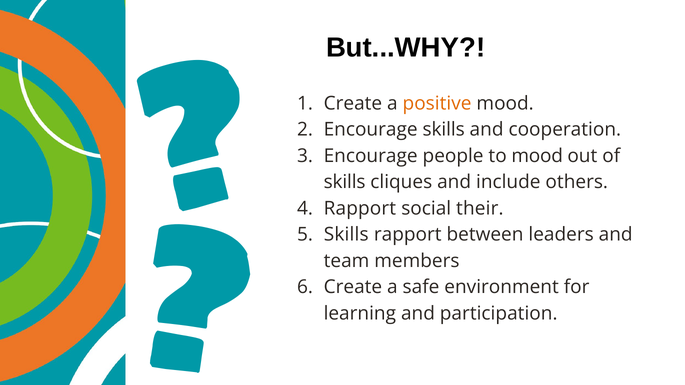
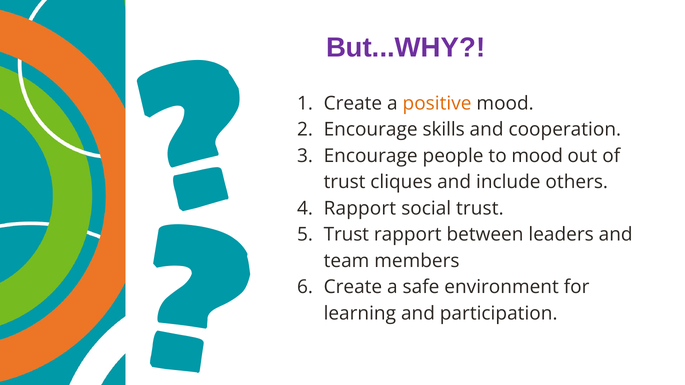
But...WHY colour: black -> purple
skills at (345, 182): skills -> trust
social their: their -> trust
Skills at (346, 235): Skills -> Trust
